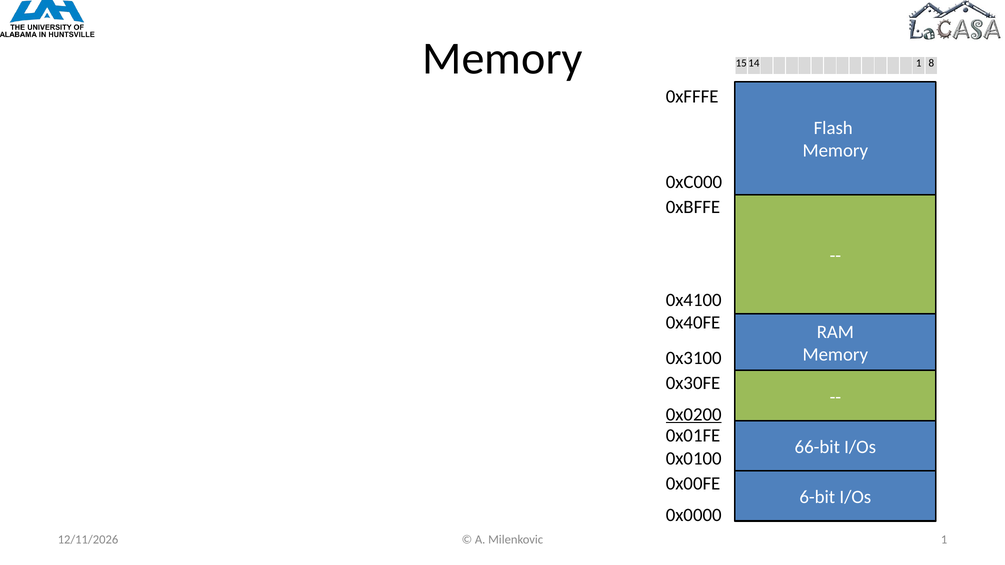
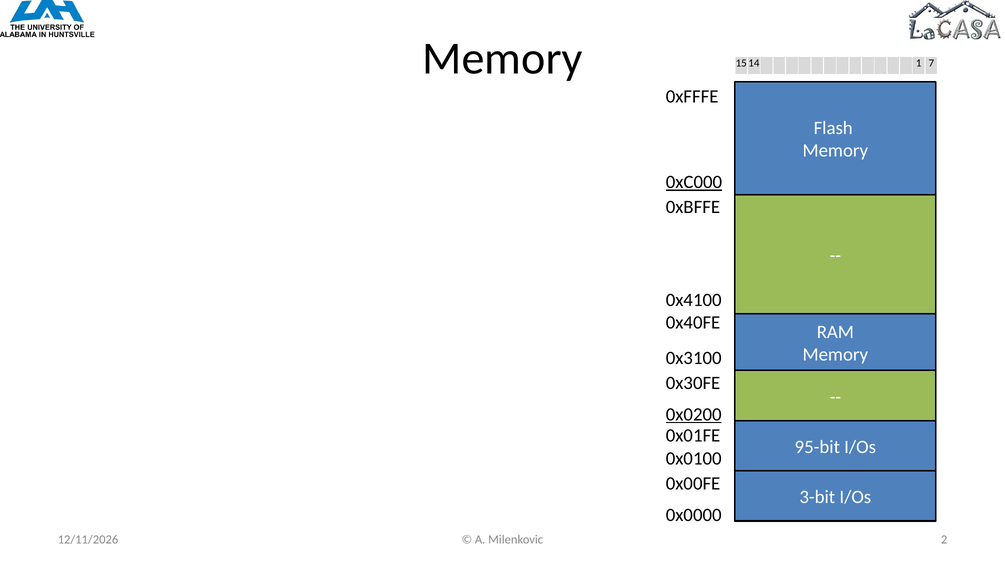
8: 8 -> 7
0xC000 underline: none -> present
66-bit: 66-bit -> 95-bit
6-bit: 6-bit -> 3-bit
Milenkovic 1: 1 -> 2
